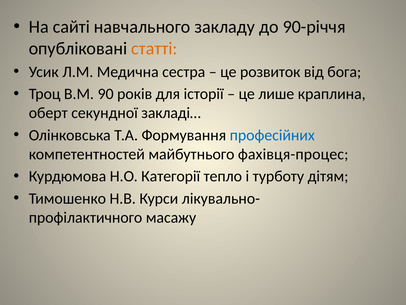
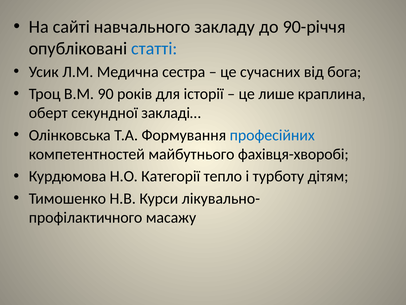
статті colour: orange -> blue
розвиток: розвиток -> сучасних
фахівця-процес: фахівця-процес -> фахівця-хворобі
